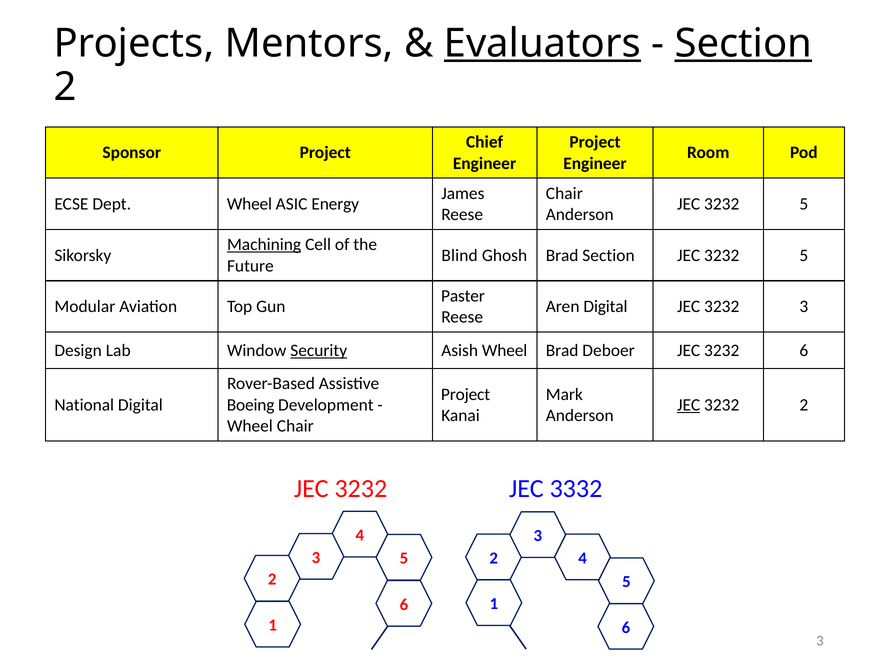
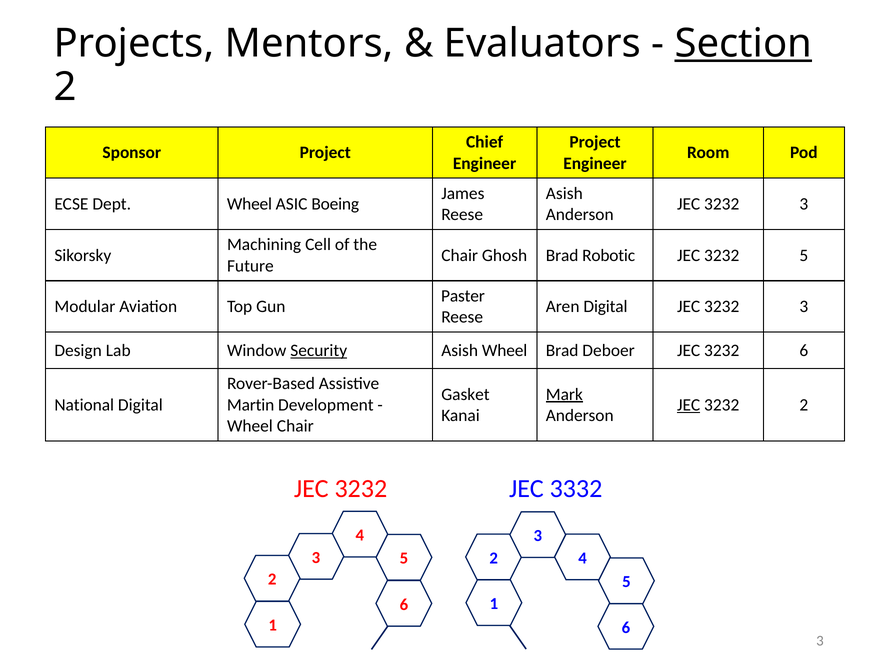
Evaluators underline: present -> none
Chair at (564, 193): Chair -> Asish
Energy: Energy -> Boeing
5 at (804, 204): 5 -> 3
Machining underline: present -> none
Blind at (460, 255): Blind -> Chair
Brad Section: Section -> Robotic
Project at (466, 394): Project -> Gasket
Mark underline: none -> present
Boeing: Boeing -> Martin
